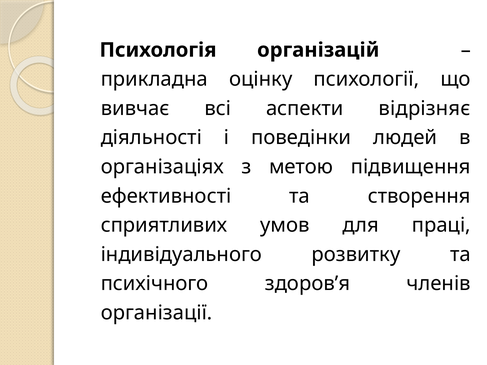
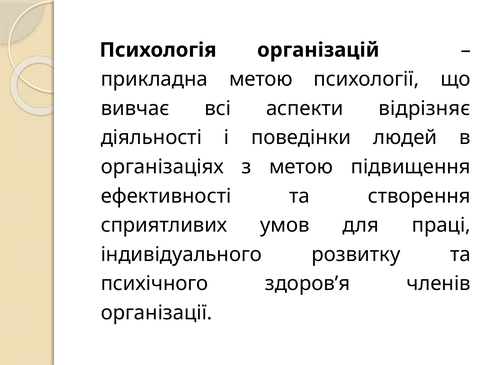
прикладна оцінку: оцінку -> метою
